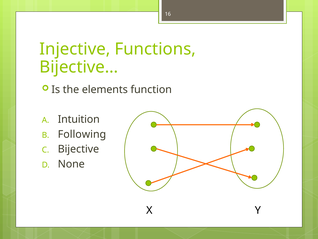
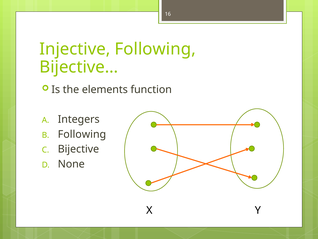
Injective Functions: Functions -> Following
Intuition: Intuition -> Integers
